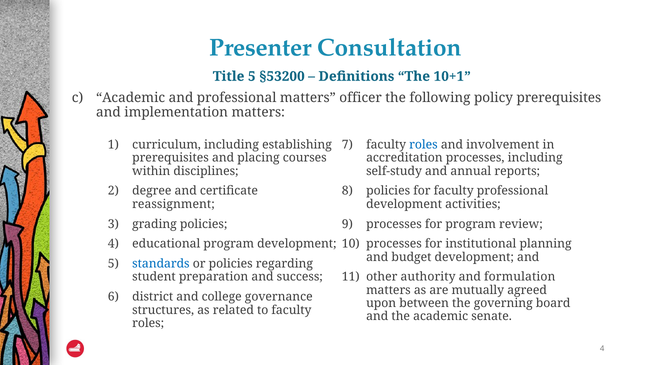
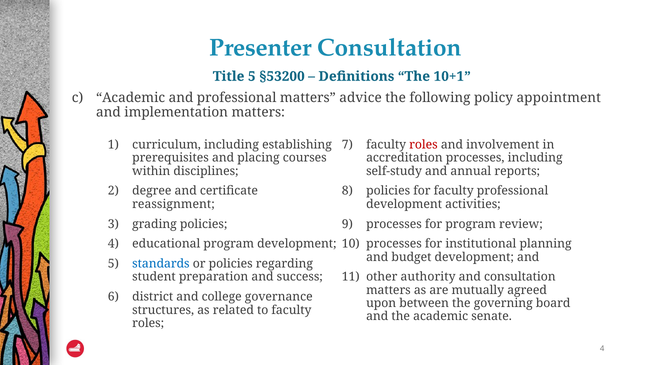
officer: officer -> advice
policy prerequisites: prerequisites -> appointment
roles at (423, 145) colour: blue -> red
and formulation: formulation -> consultation
